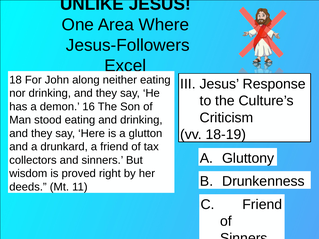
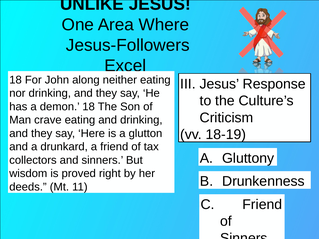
demon 16: 16 -> 18
stood: stood -> crave
